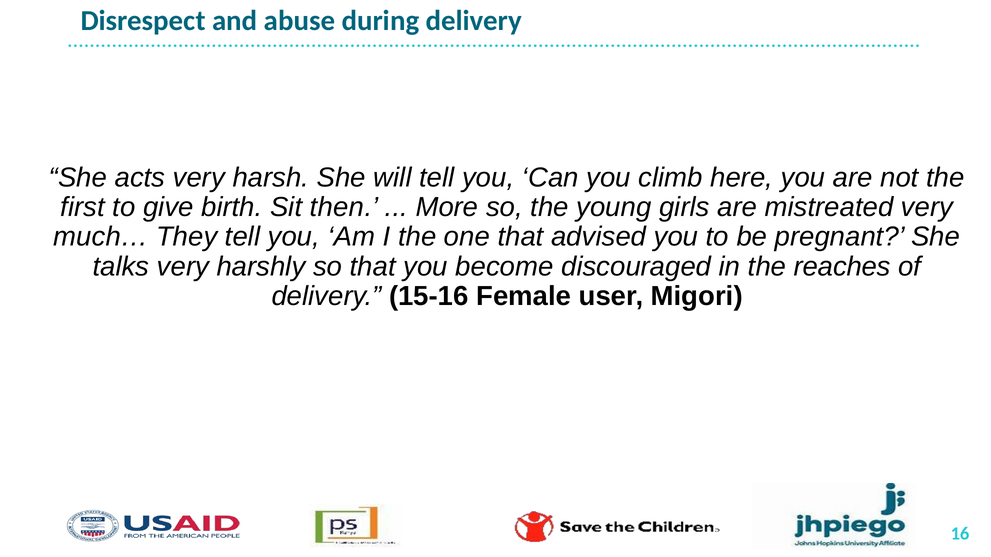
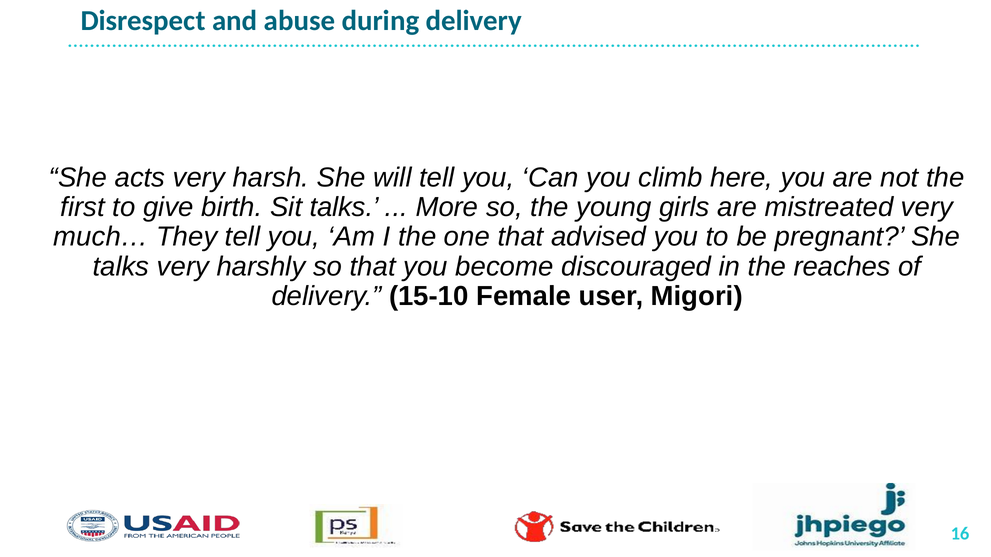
Sit then: then -> talks
15-16: 15-16 -> 15-10
